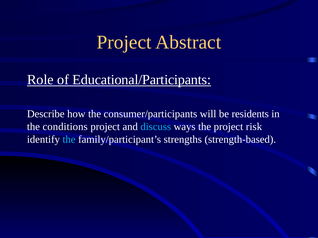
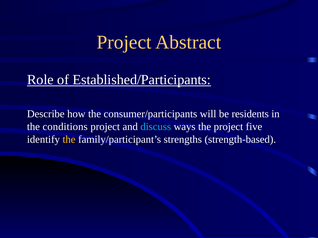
Educational/Participants: Educational/Participants -> Established/Participants
risk: risk -> five
the at (69, 140) colour: light blue -> yellow
